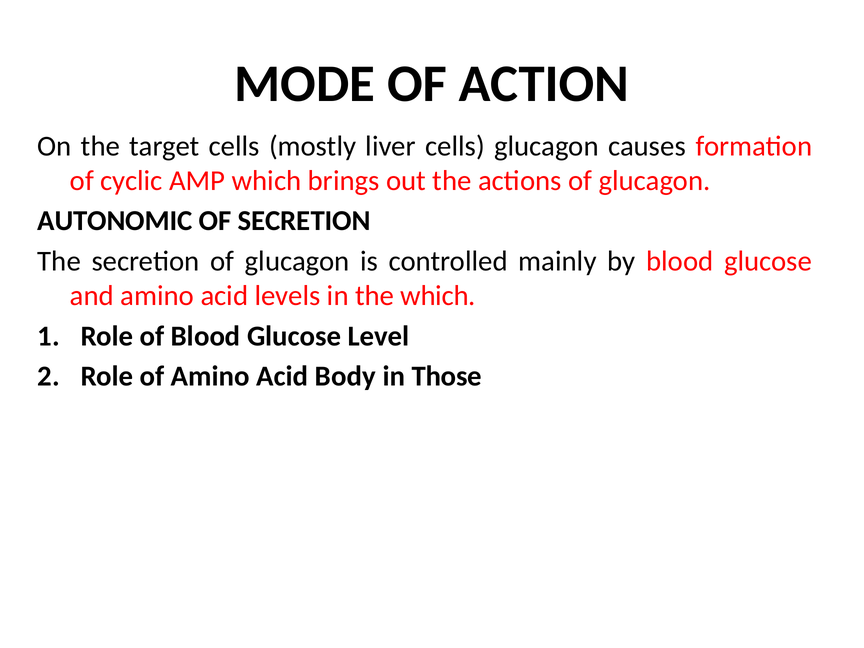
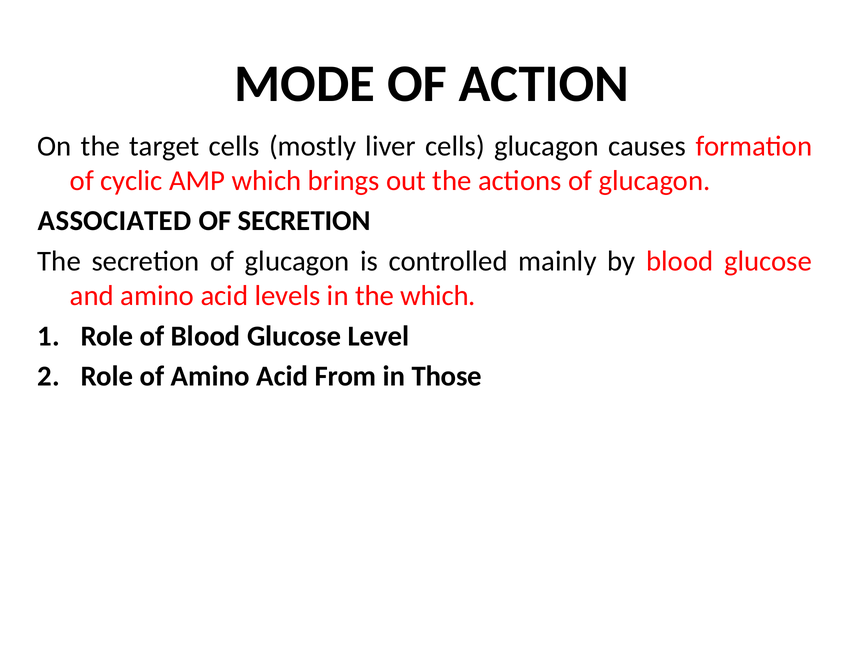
AUTONOMIC: AUTONOMIC -> ASSOCIATED
Body: Body -> From
